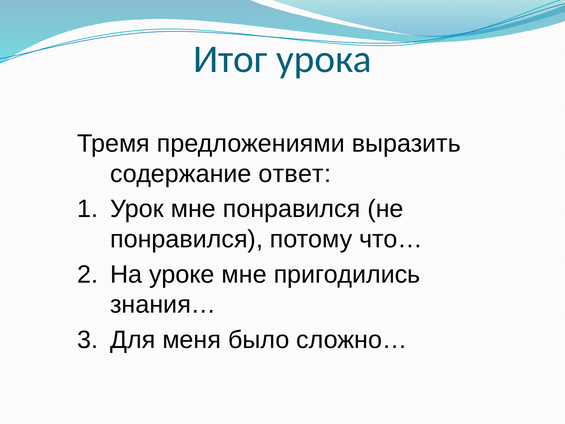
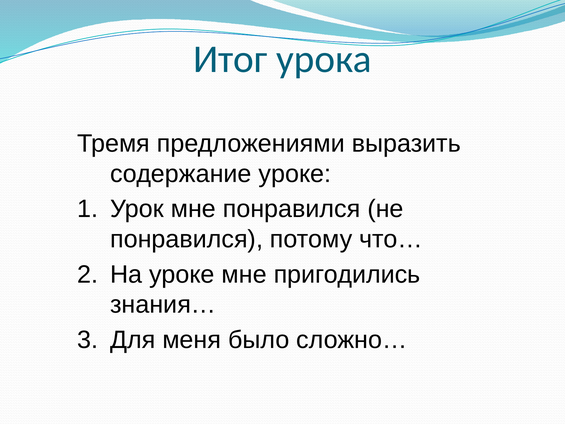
содержание ответ: ответ -> уроке
